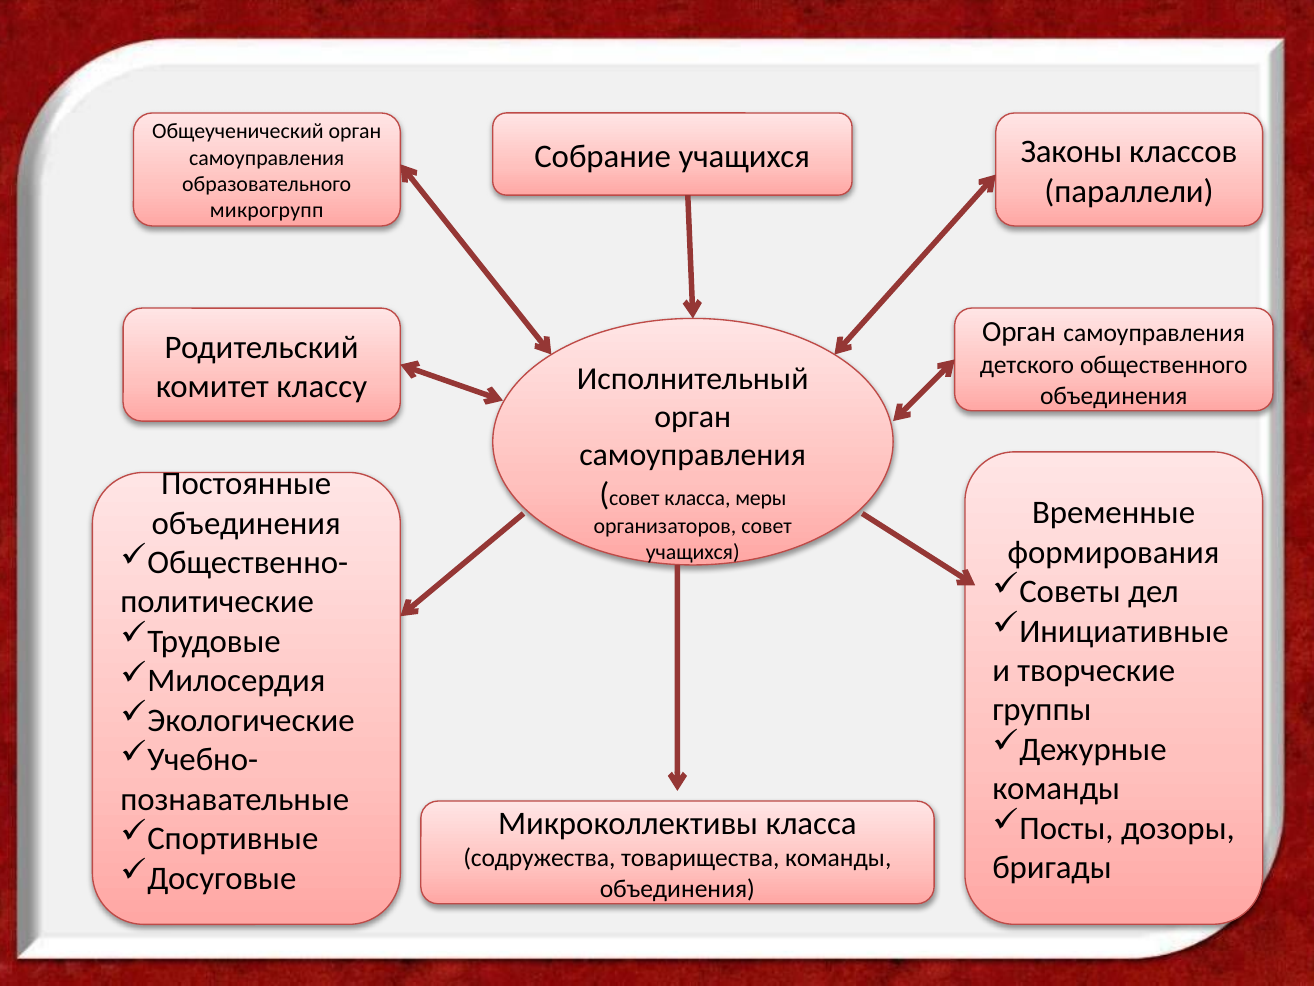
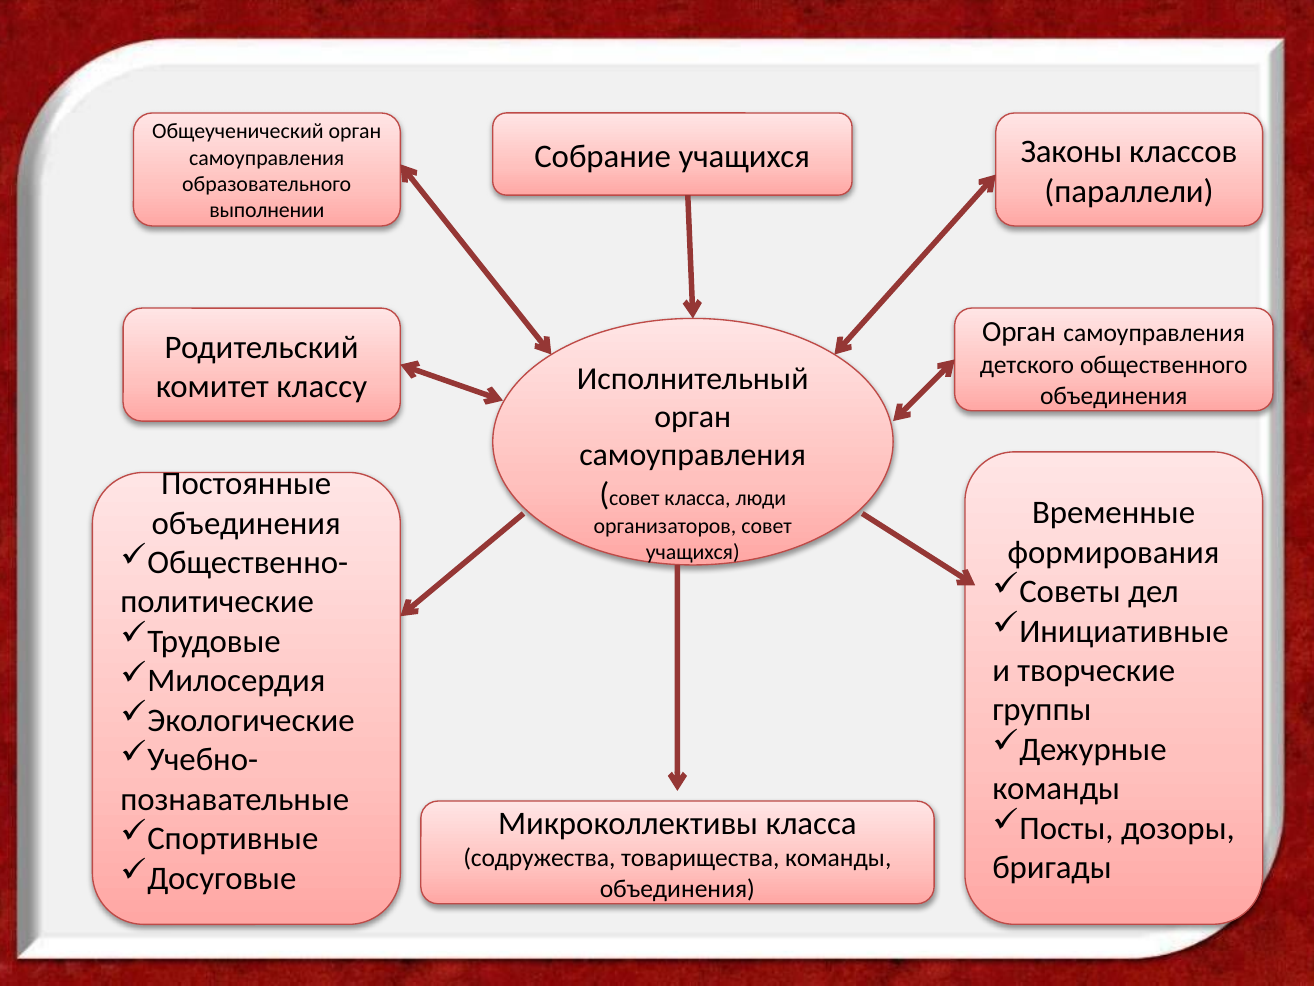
микрогрупп: микрогрупп -> выполнении
меры: меры -> люди
